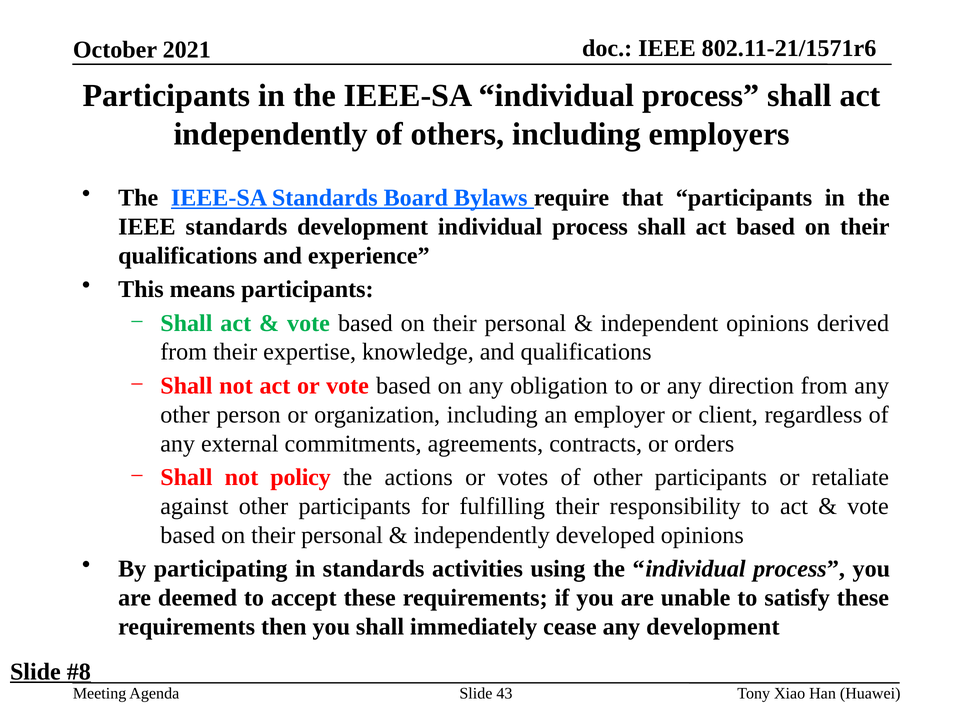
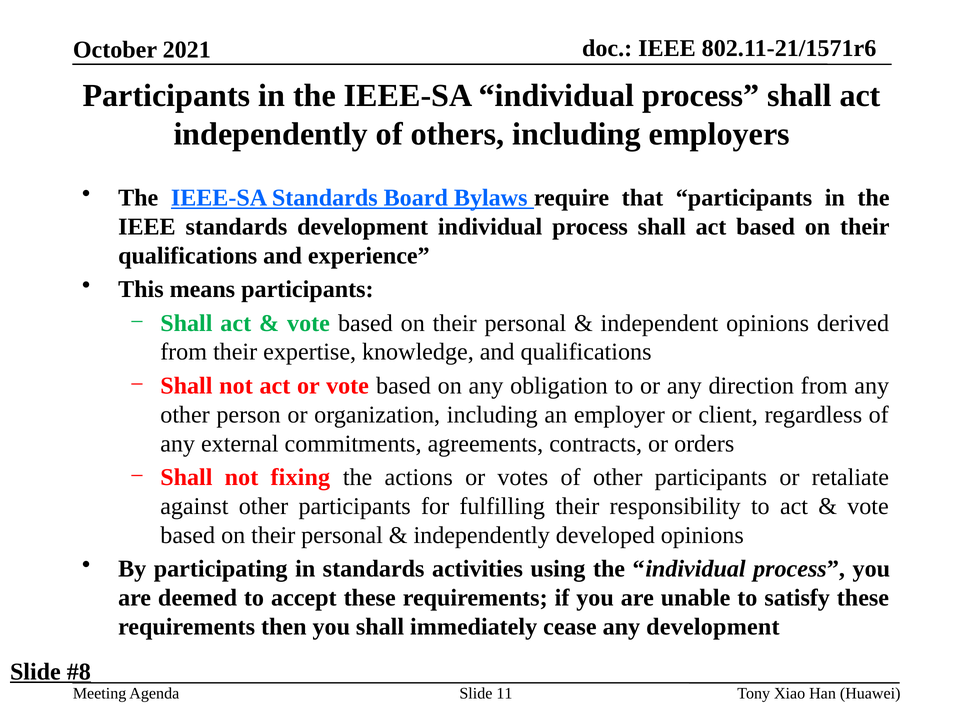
policy: policy -> fixing
43: 43 -> 11
